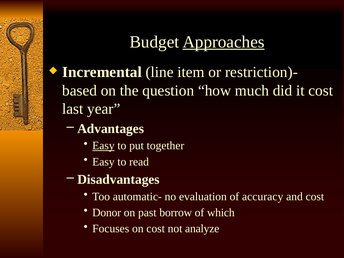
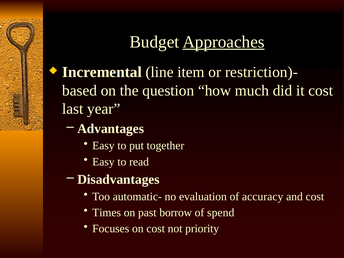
Easy at (103, 146) underline: present -> none
Donor: Donor -> Times
which: which -> spend
analyze: analyze -> priority
